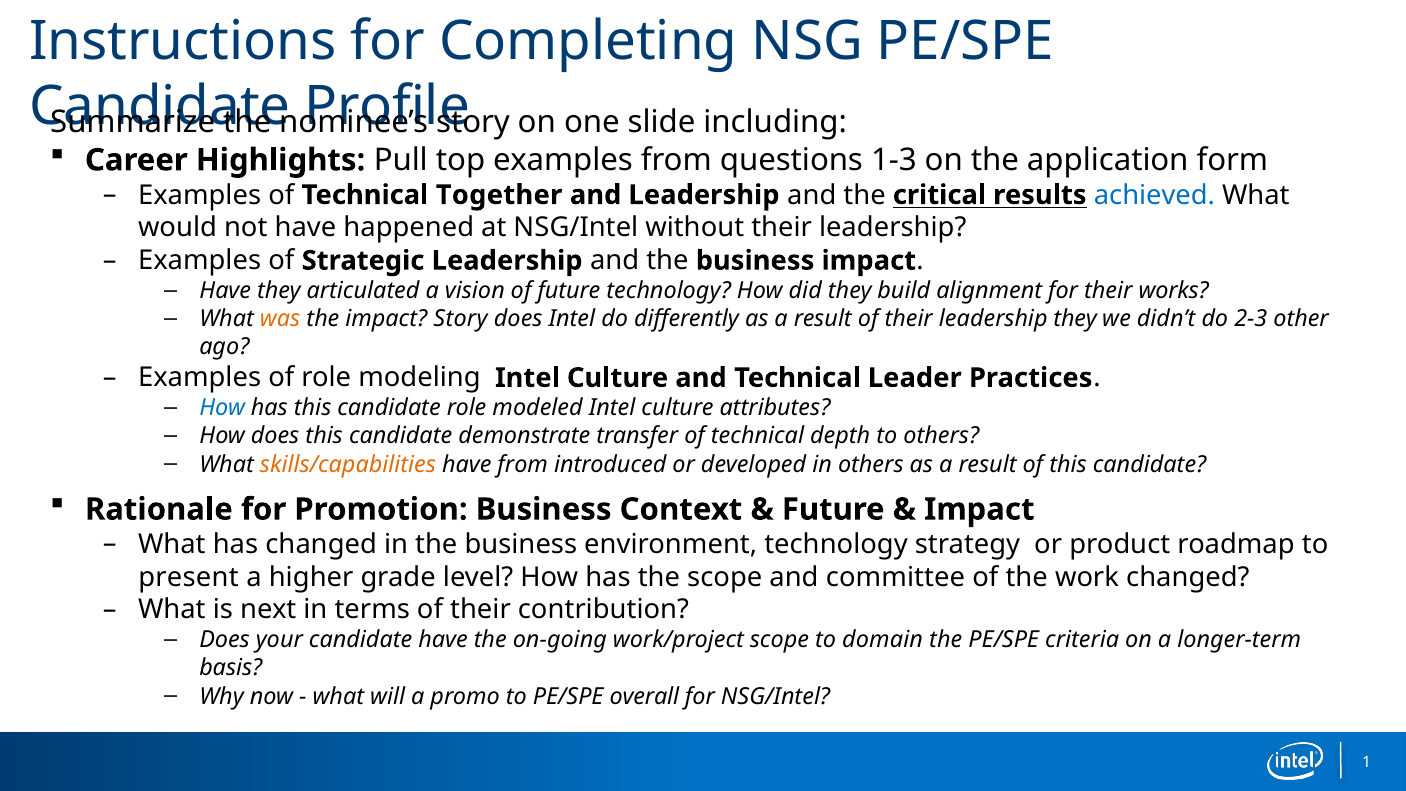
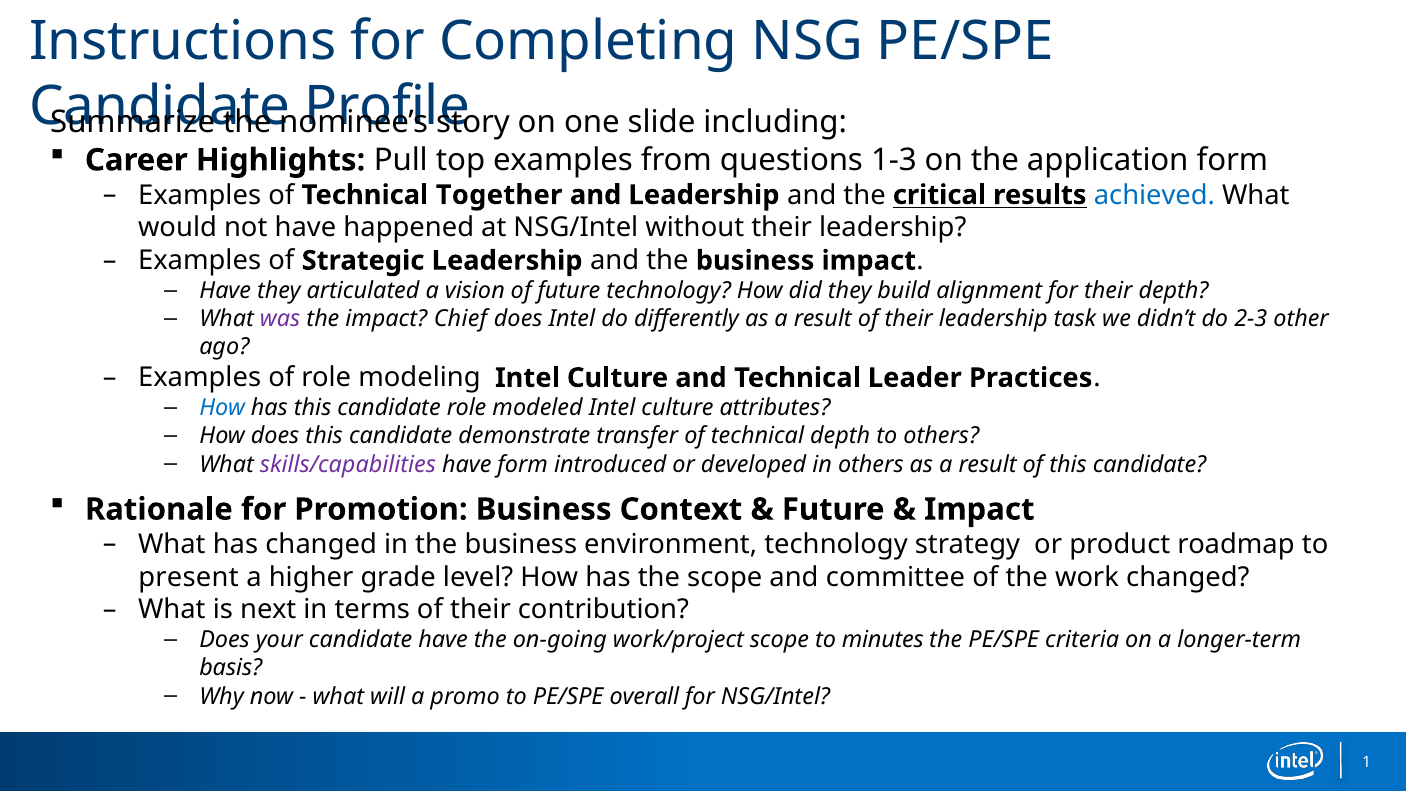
their works: works -> depth
was colour: orange -> purple
impact Story: Story -> Chief
leadership they: they -> task
skills/capabilities colour: orange -> purple
have from: from -> form
domain: domain -> minutes
